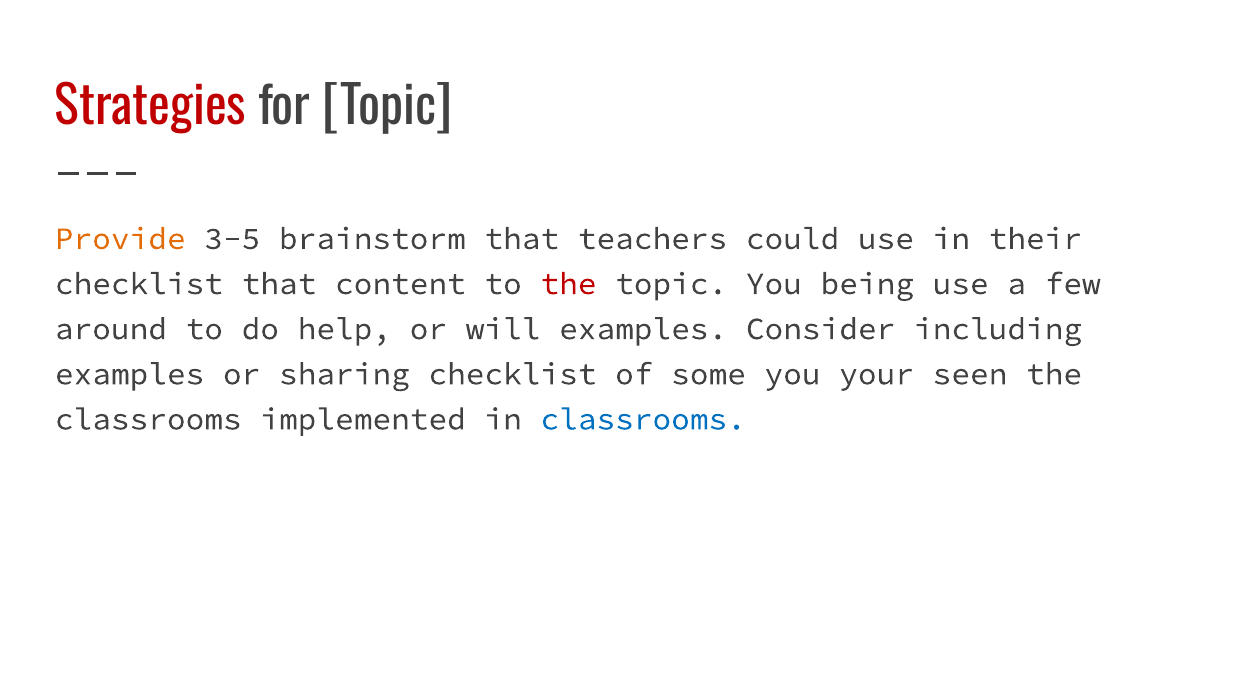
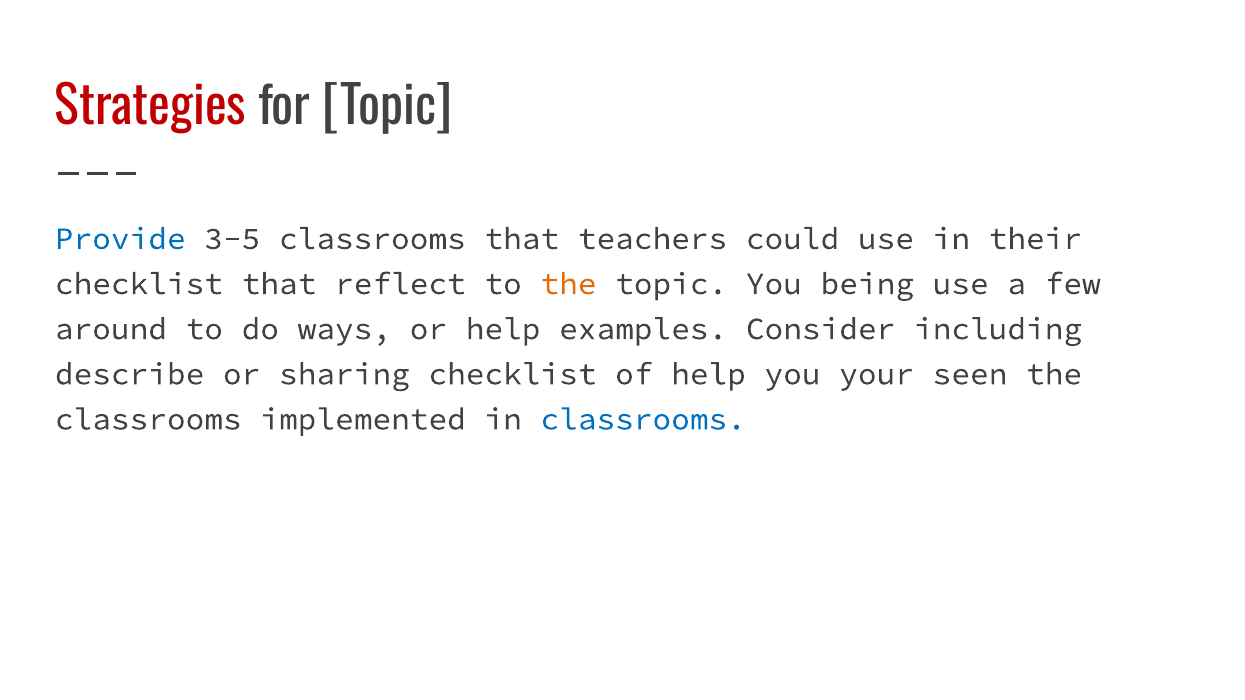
Provide colour: orange -> blue
3-5 brainstorm: brainstorm -> classrooms
content: content -> reflect
the at (568, 284) colour: red -> orange
help: help -> ways
or will: will -> help
examples at (130, 374): examples -> describe
of some: some -> help
